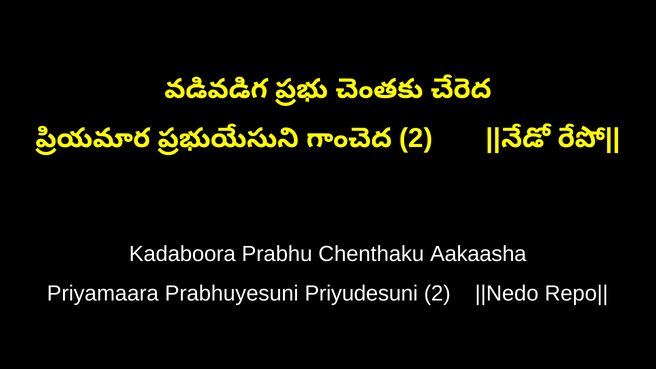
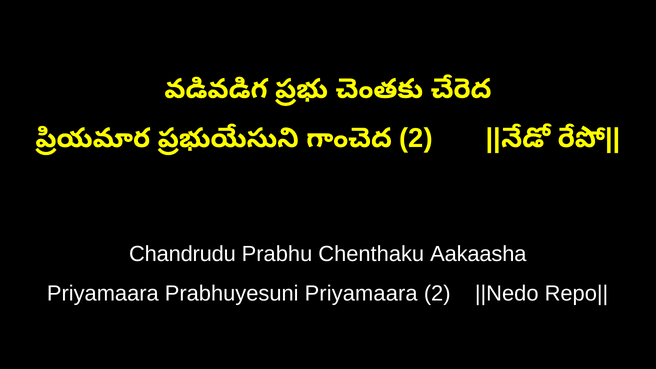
Kadaboora: Kadaboora -> Chandrudu
Prabhuyesuni Priyudesuni: Priyudesuni -> Priyamaara
